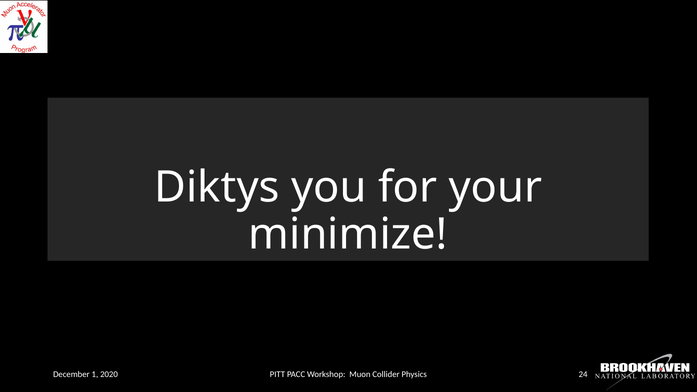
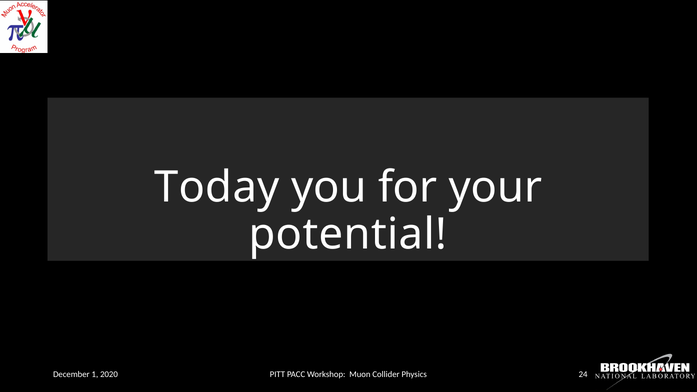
Diktys: Diktys -> Today
minimize: minimize -> potential
